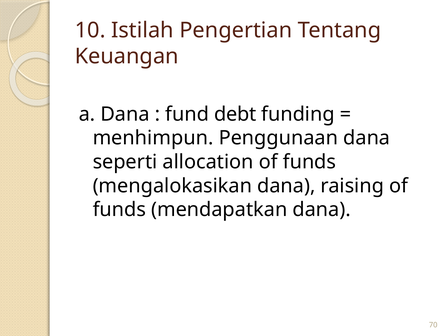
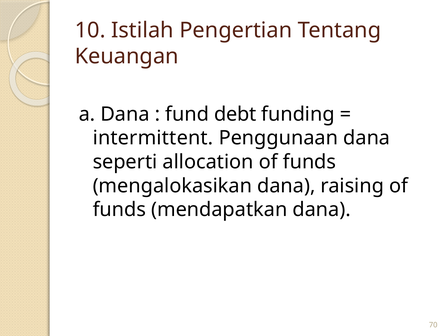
menhimpun: menhimpun -> intermittent
